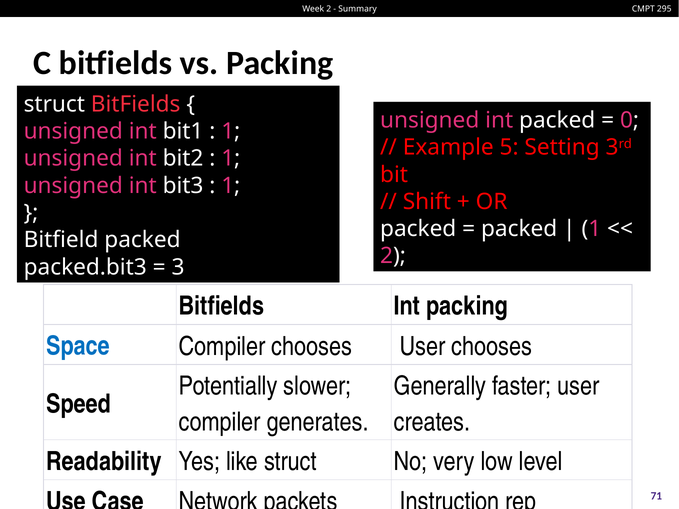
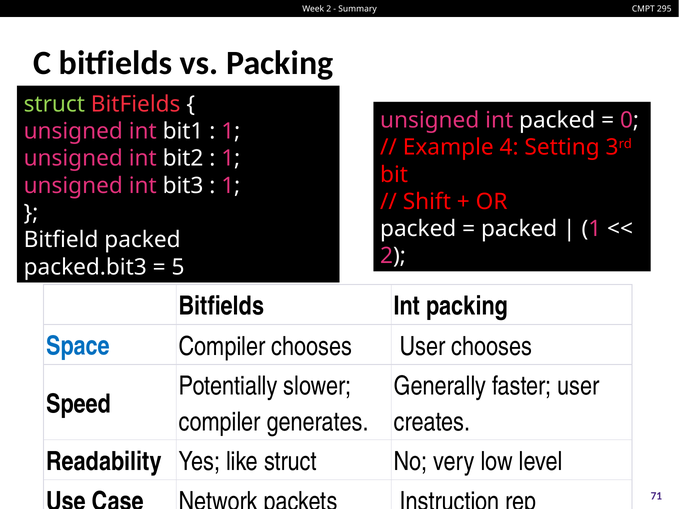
struct at (54, 104) colour: white -> light green
5: 5 -> 4
3: 3 -> 5
